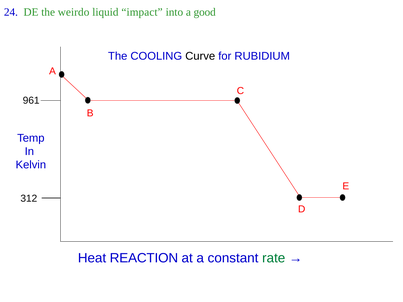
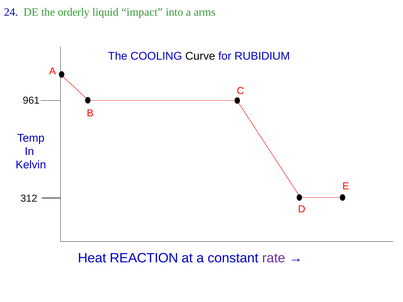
weirdo: weirdo -> orderly
good: good -> arms
rate colour: green -> purple
